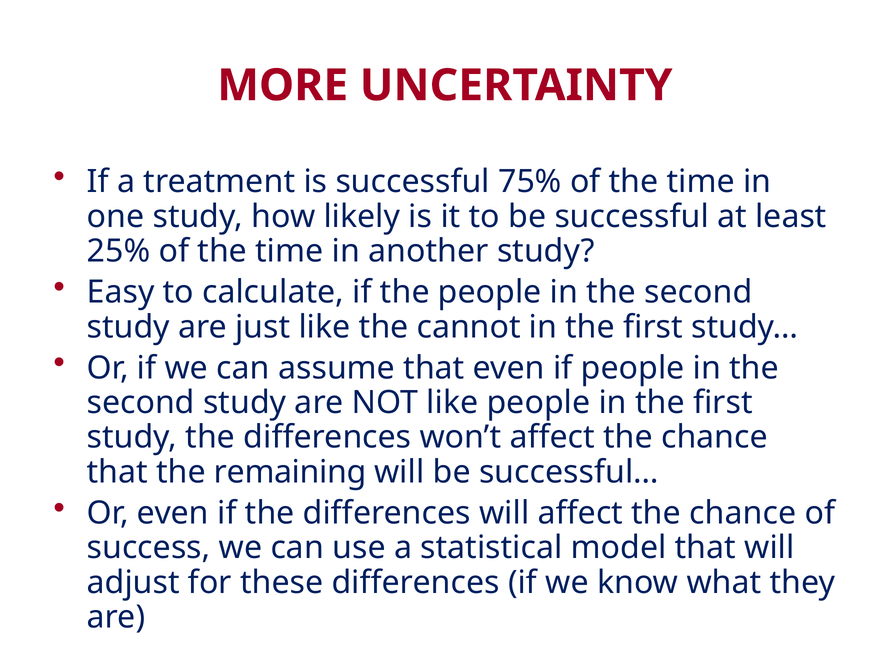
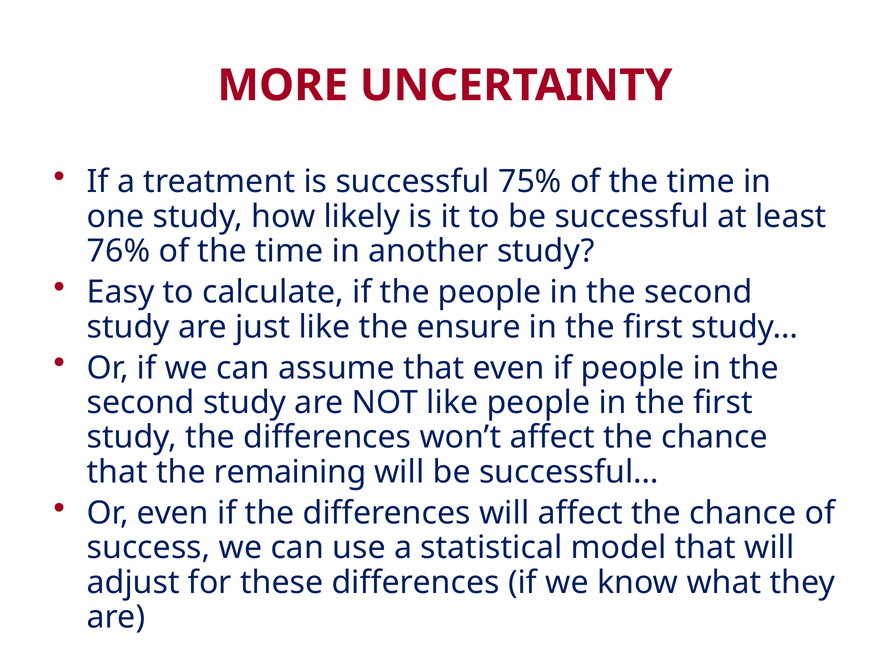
25%: 25% -> 76%
cannot: cannot -> ensure
